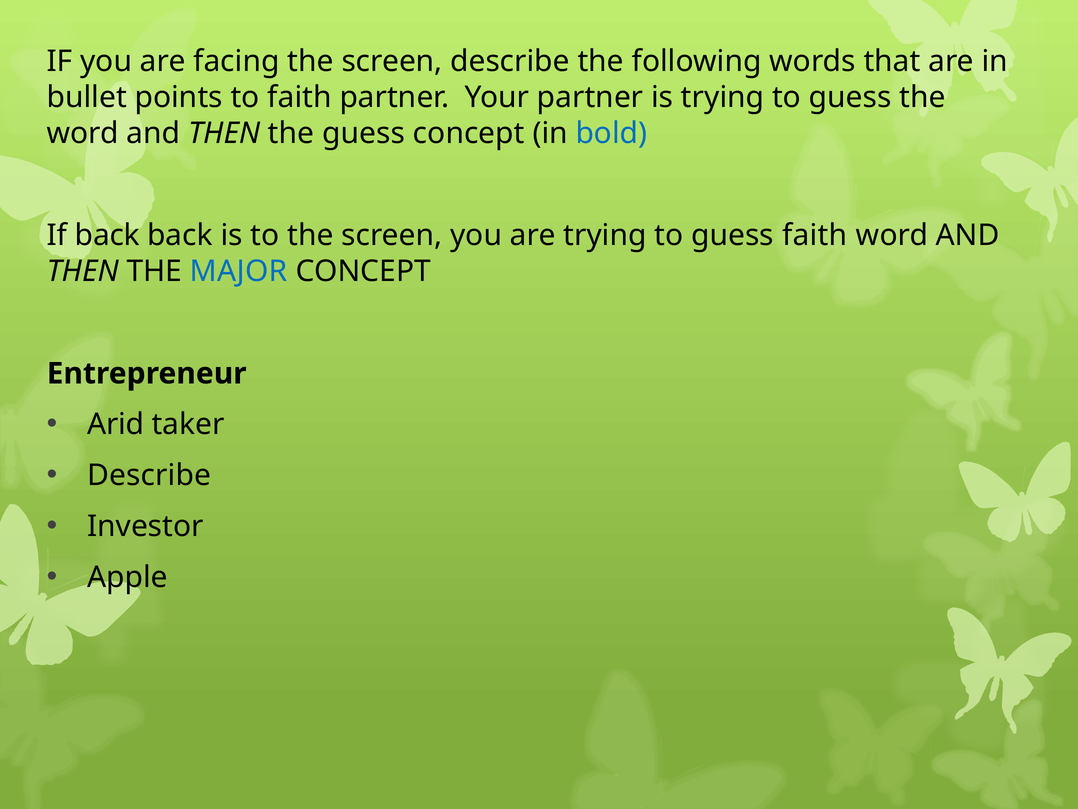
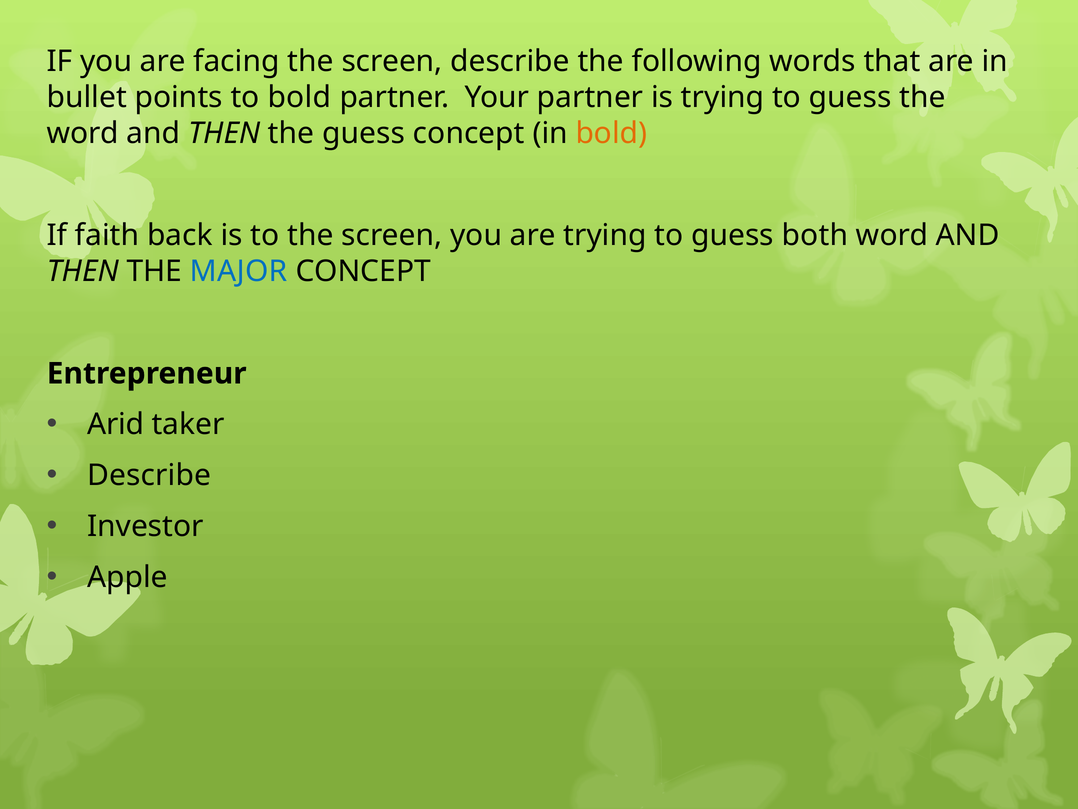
to faith: faith -> bold
bold at (611, 133) colour: blue -> orange
If back: back -> faith
guess faith: faith -> both
